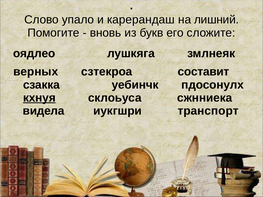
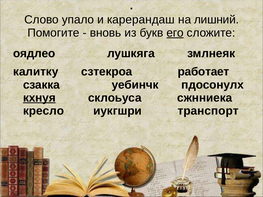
его underline: none -> present
верных: верных -> калитку
составит: составит -> работает
видела: видела -> кресло
